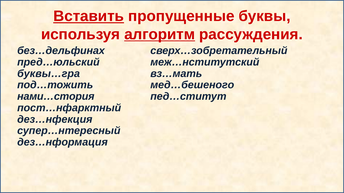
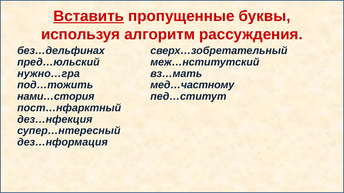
алгоритм underline: present -> none
буквы…гра: буквы…гра -> нужно…гра
мед…бешеного: мед…бешеного -> мед…частному
